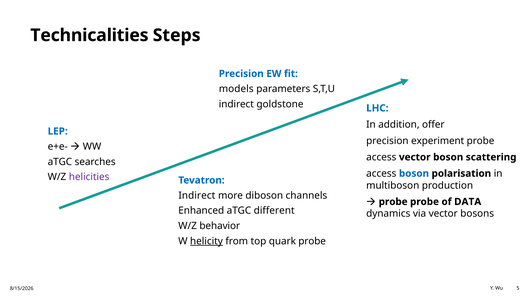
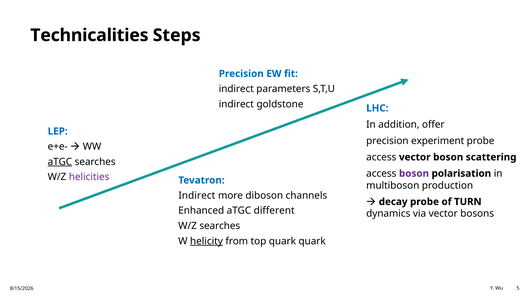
models at (236, 89): models -> indirect
aTGC at (60, 161) underline: none -> present
boson at (414, 173) colour: blue -> purple
probe at (393, 201): probe -> decay
DATA: DATA -> TURN
W/Z behavior: behavior -> searches
quark probe: probe -> quark
